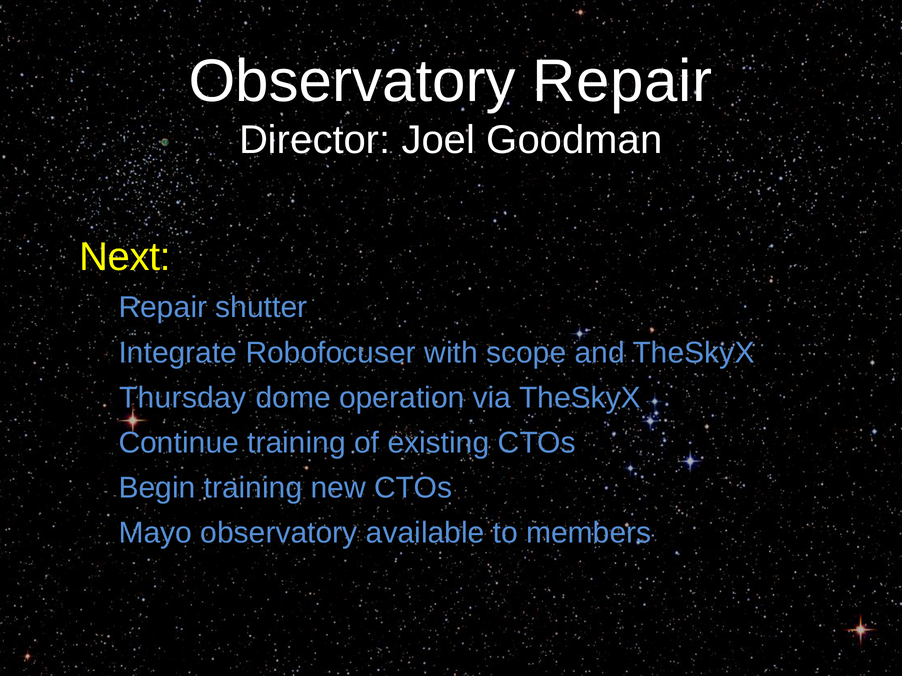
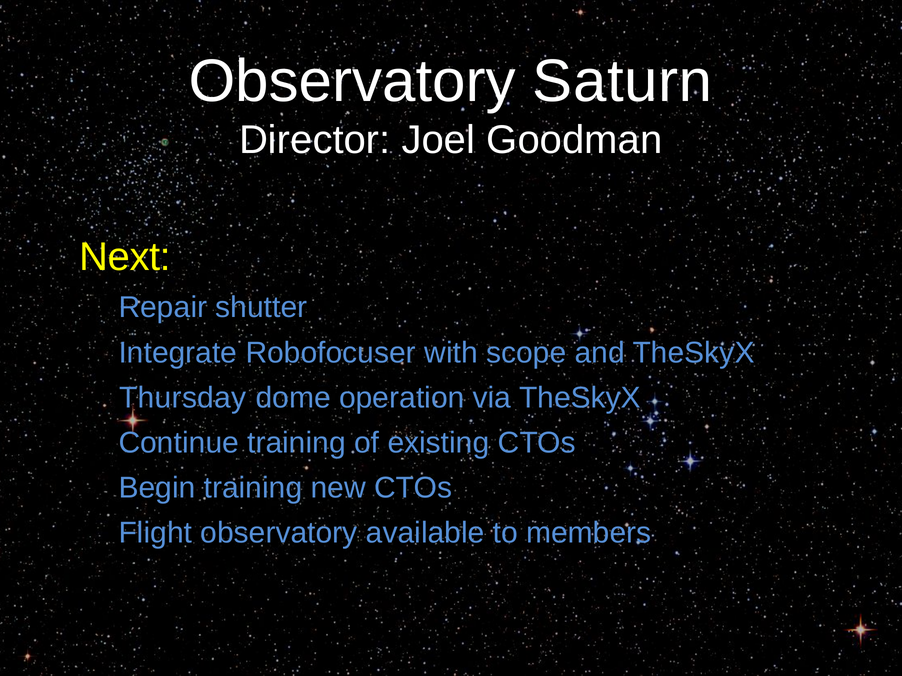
Observatory Repair: Repair -> Saturn
Mayo: Mayo -> Flight
